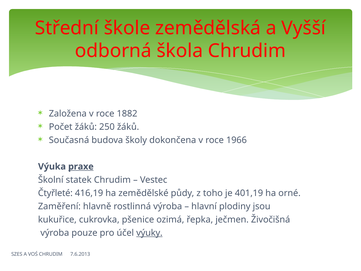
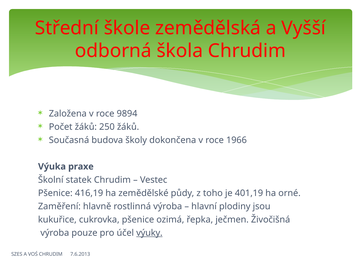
1882: 1882 -> 9894
praxe underline: present -> none
Čtyřleté at (55, 193): Čtyřleté -> Pšenice
